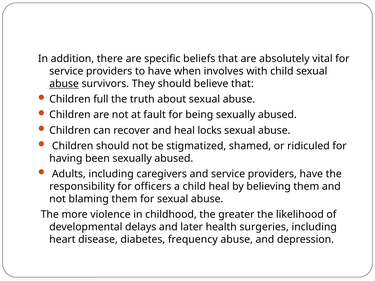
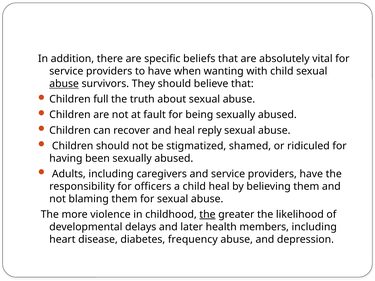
involves: involves -> wanting
locks: locks -> reply
the at (207, 215) underline: none -> present
surgeries: surgeries -> members
